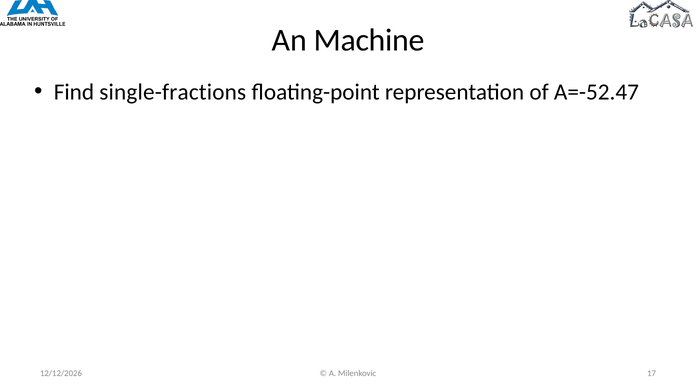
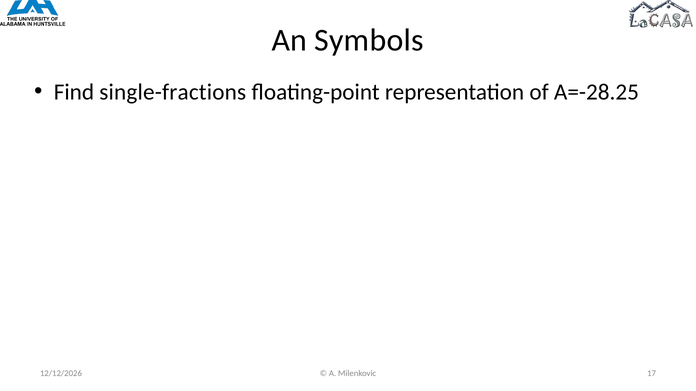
Machine: Machine -> Symbols
A=-52.47: A=-52.47 -> A=-28.25
